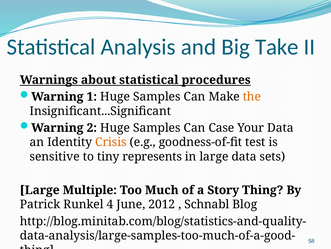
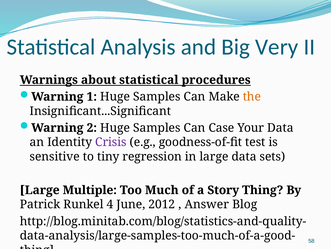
Take: Take -> Very
Crisis colour: orange -> purple
represents: represents -> regression
Schnabl: Schnabl -> Answer
